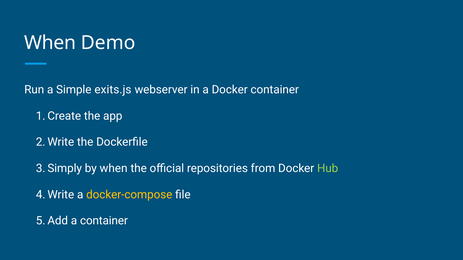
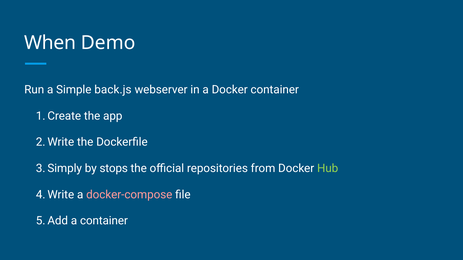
exits.js: exits.js -> back.js
by when: when -> stops
docker-compose colour: yellow -> pink
